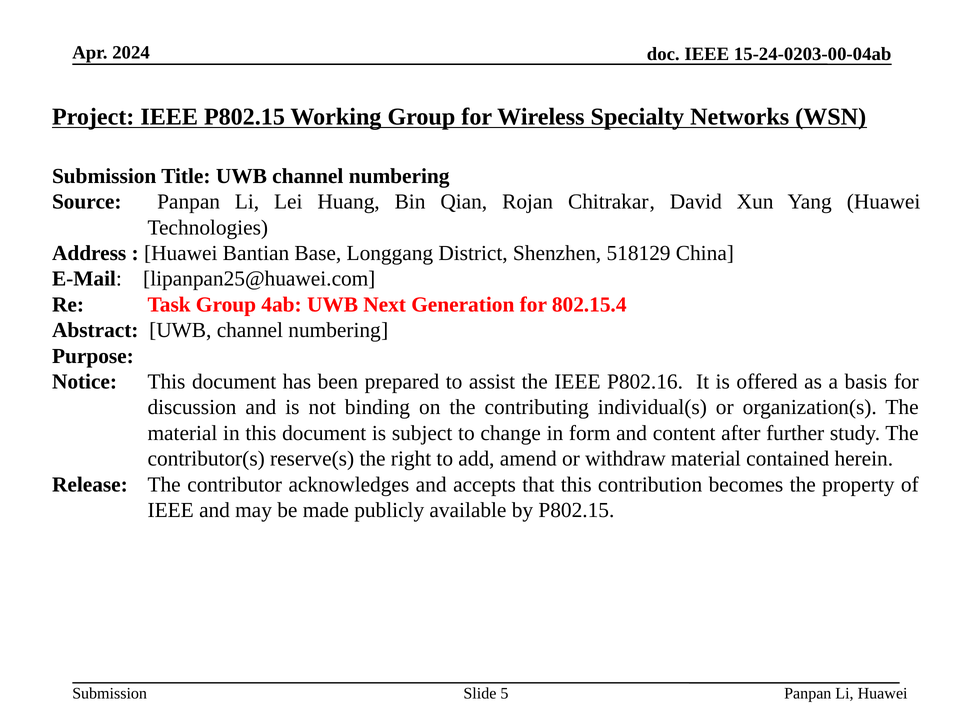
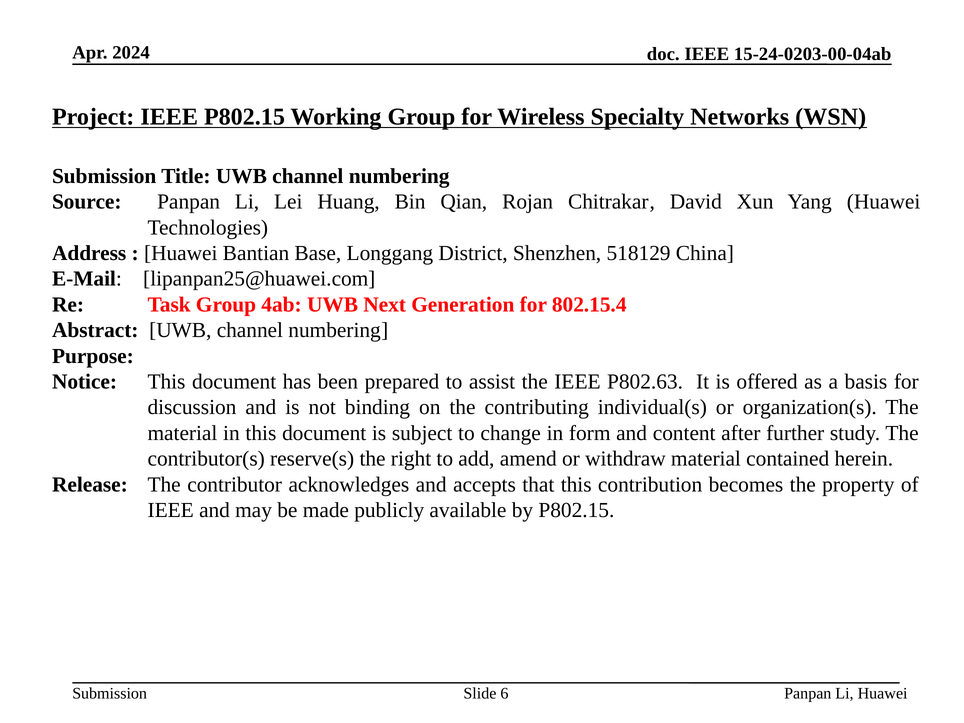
P802.16: P802.16 -> P802.63
5: 5 -> 6
